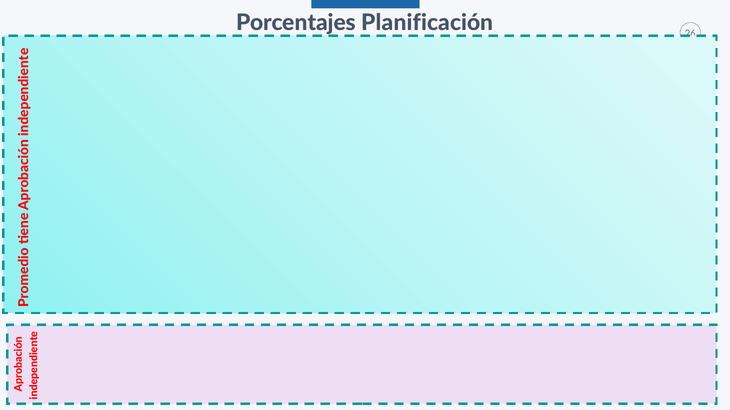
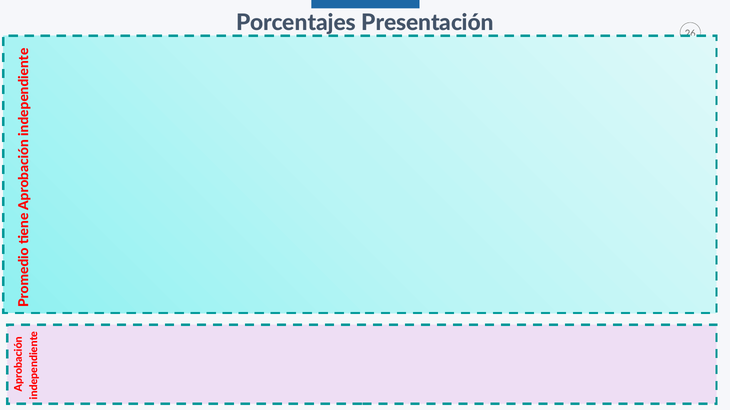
Planificación: Planificación -> Presentación
